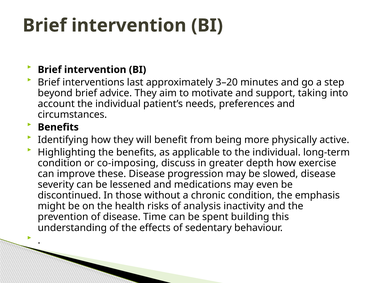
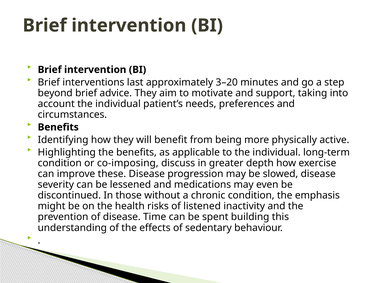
analysis: analysis -> listened
